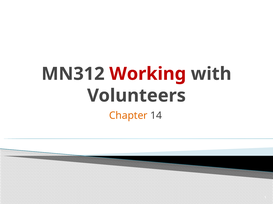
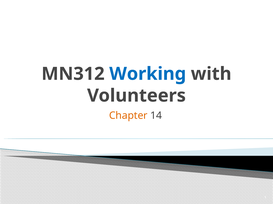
Working colour: red -> blue
